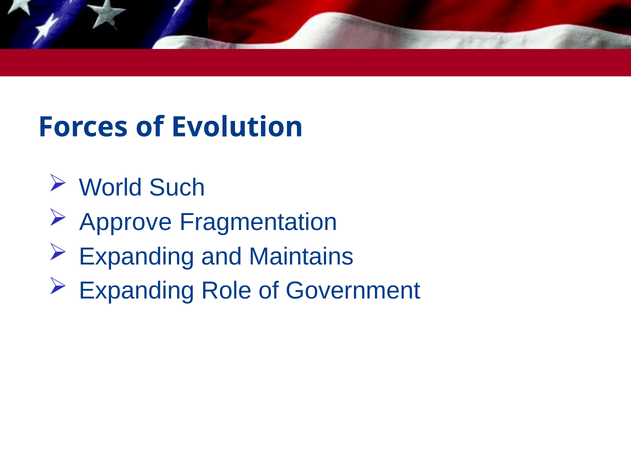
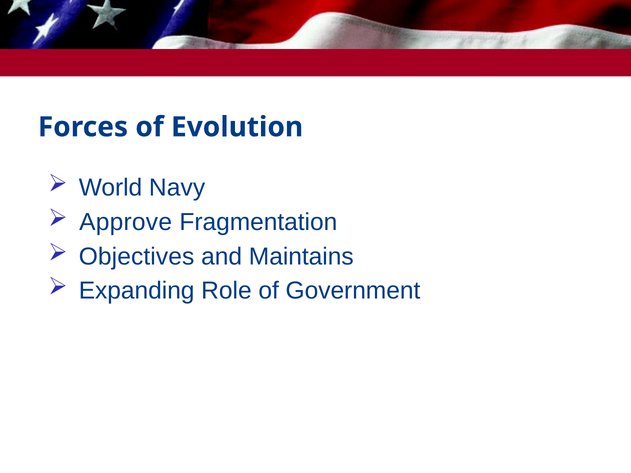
Such: Such -> Navy
Expanding at (137, 257): Expanding -> Objectives
